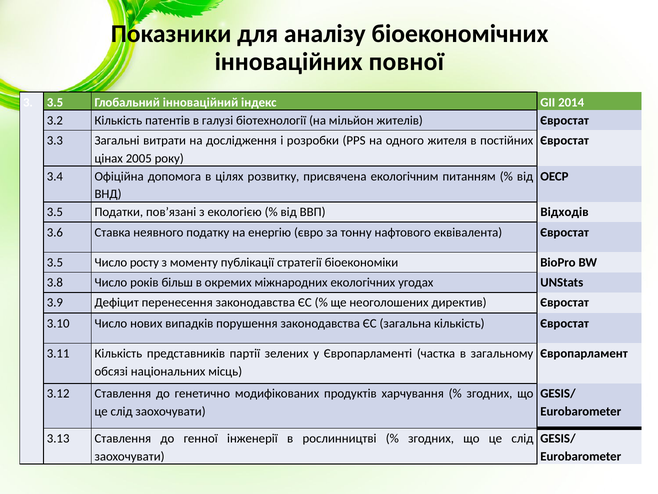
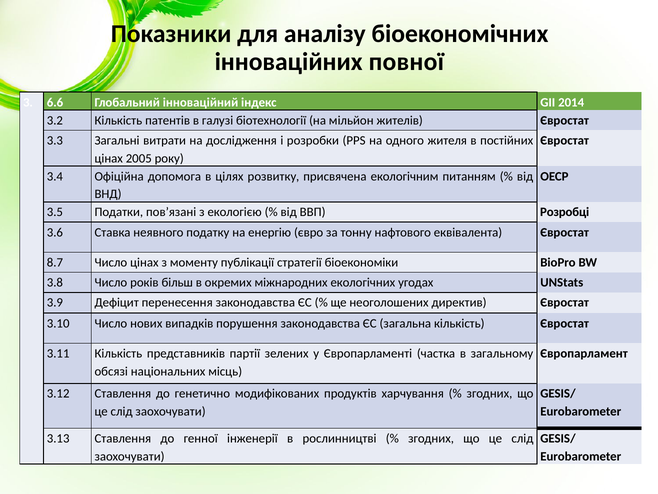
3 3.5: 3.5 -> 6.6
Відходів: Відходів -> Розробці
3.5 at (55, 262): 3.5 -> 8.7
Число росту: росту -> цінах
